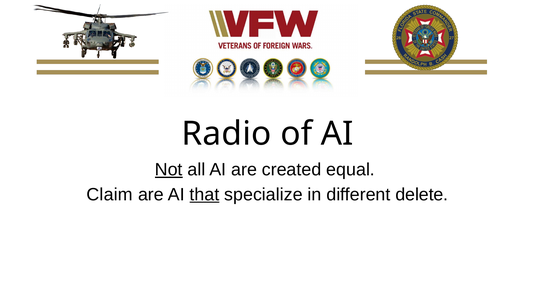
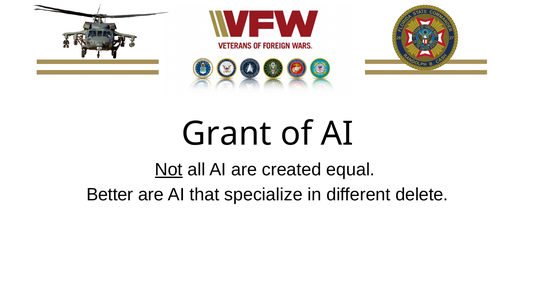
Radio: Radio -> Grant
Claim: Claim -> Better
that underline: present -> none
